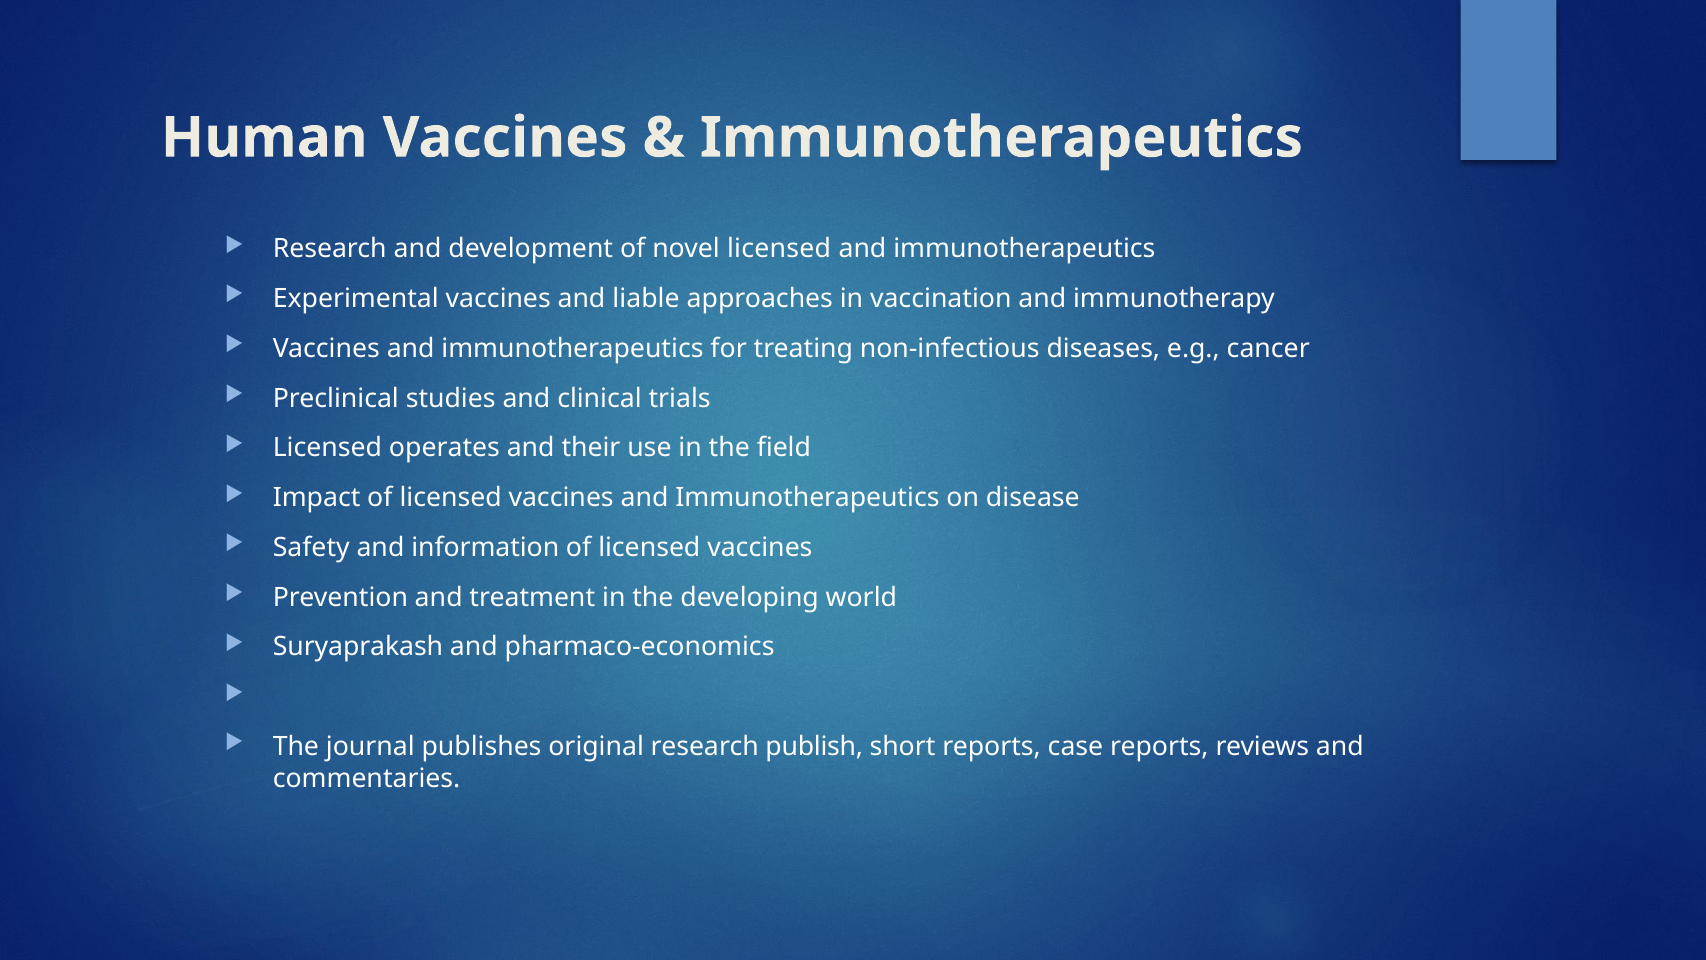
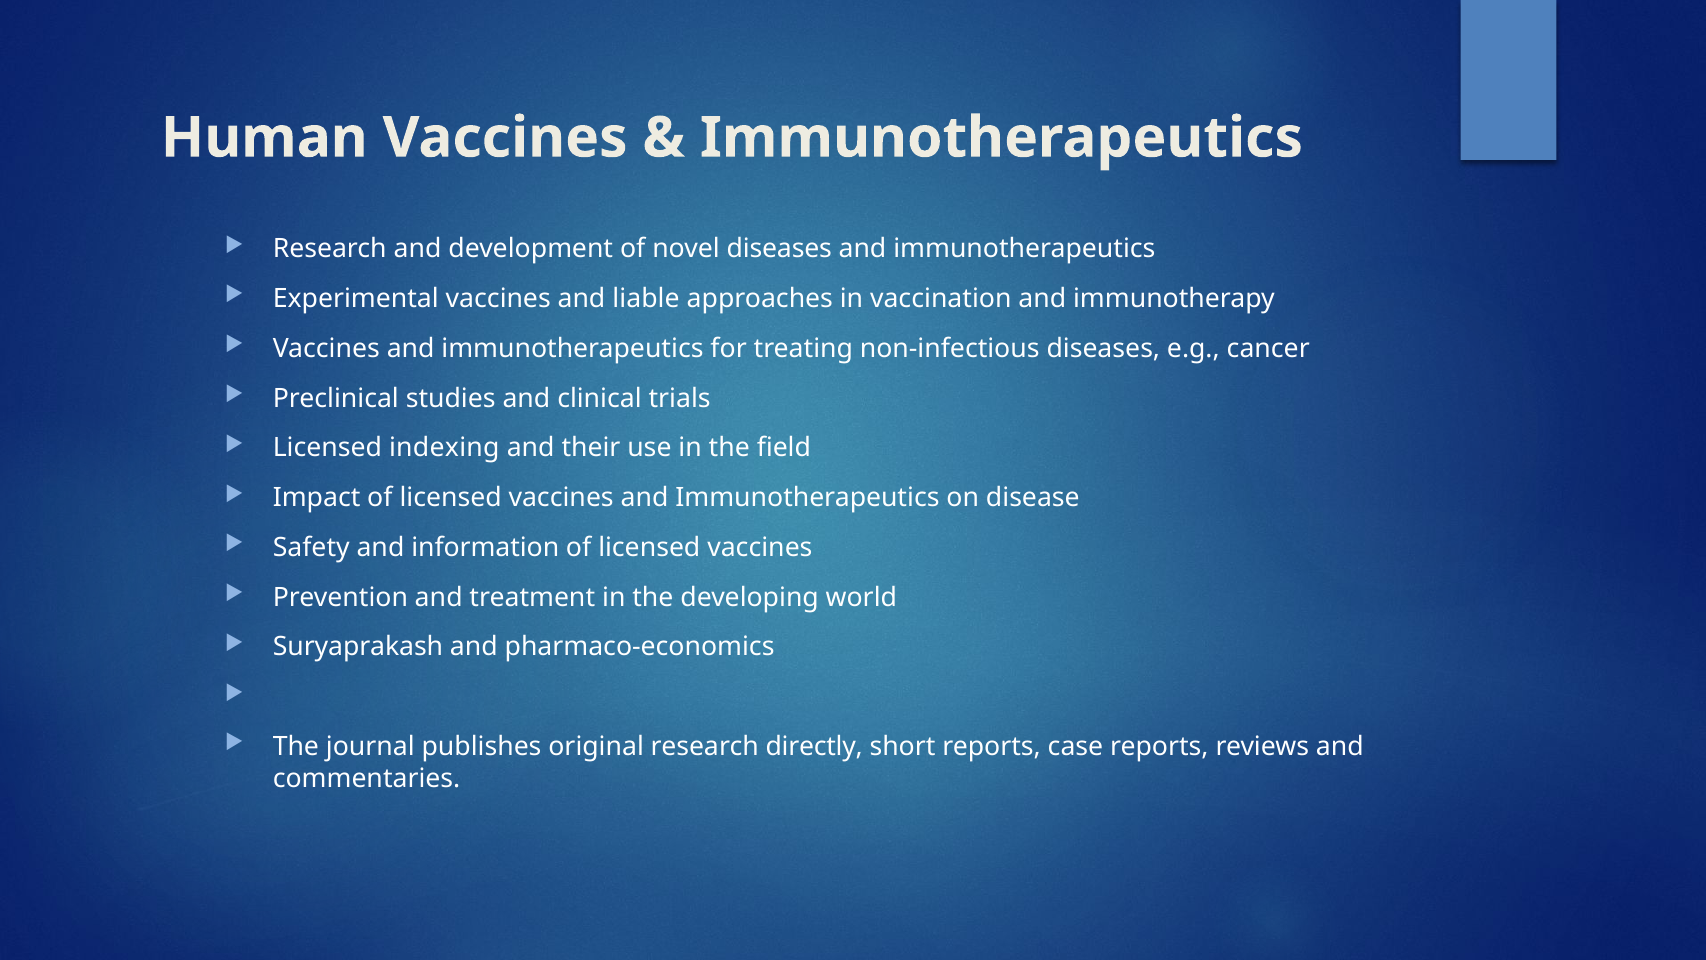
novel licensed: licensed -> diseases
operates: operates -> indexing
publish: publish -> directly
